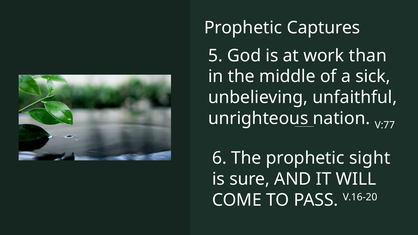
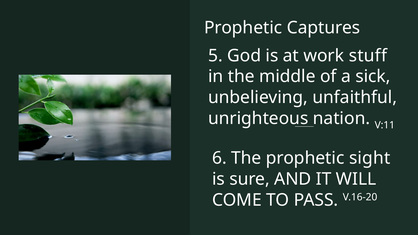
than: than -> stuff
V:77: V:77 -> V:11
